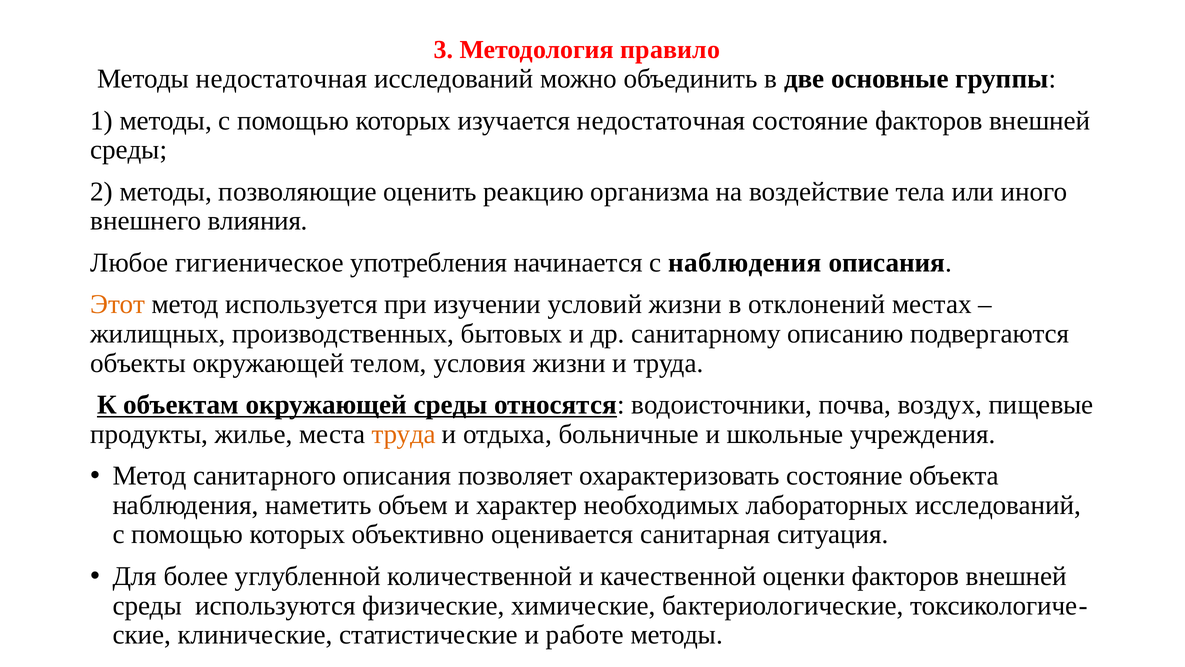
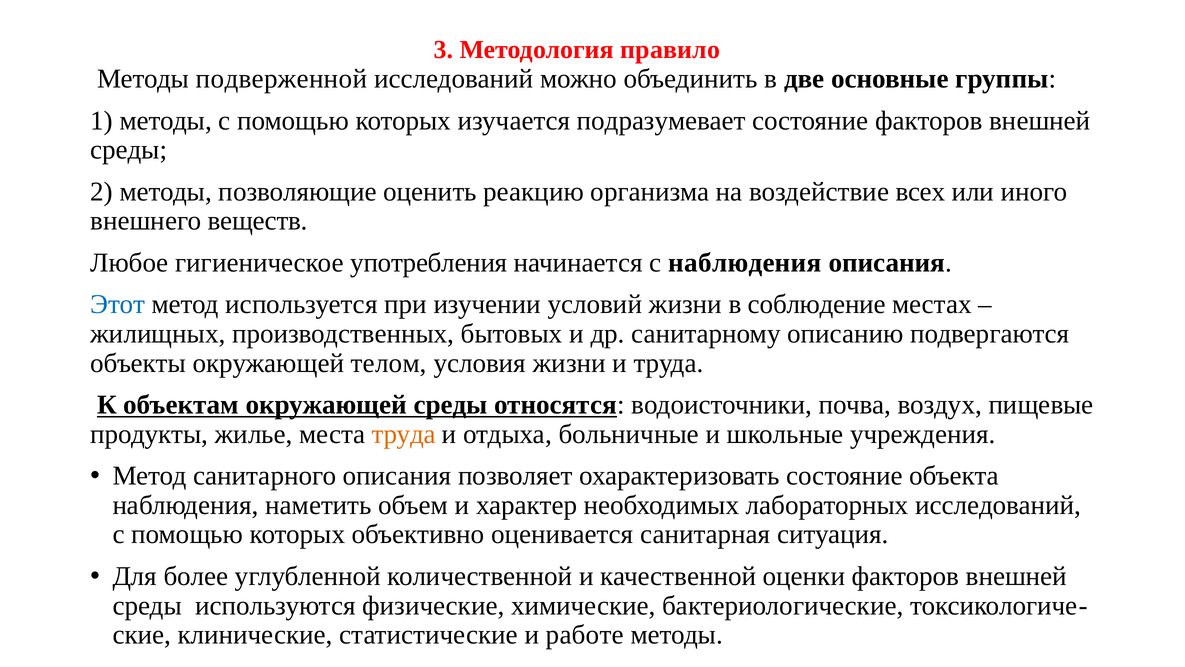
Методы недостаточная: недостаточная -> подверженной
изучается недостаточная: недостаточная -> подразумевает
тела: тела -> всех
влияния: влияния -> веществ
Этот colour: orange -> blue
отклонений: отклонений -> соблюдение
